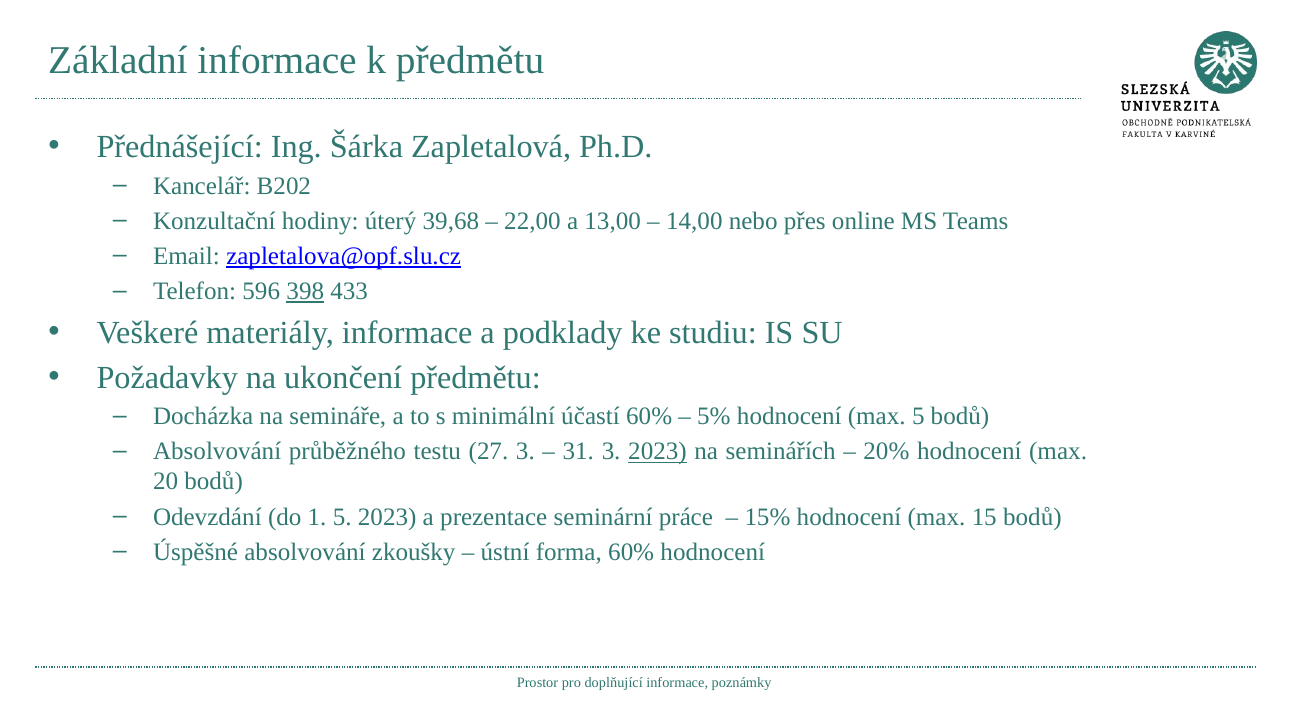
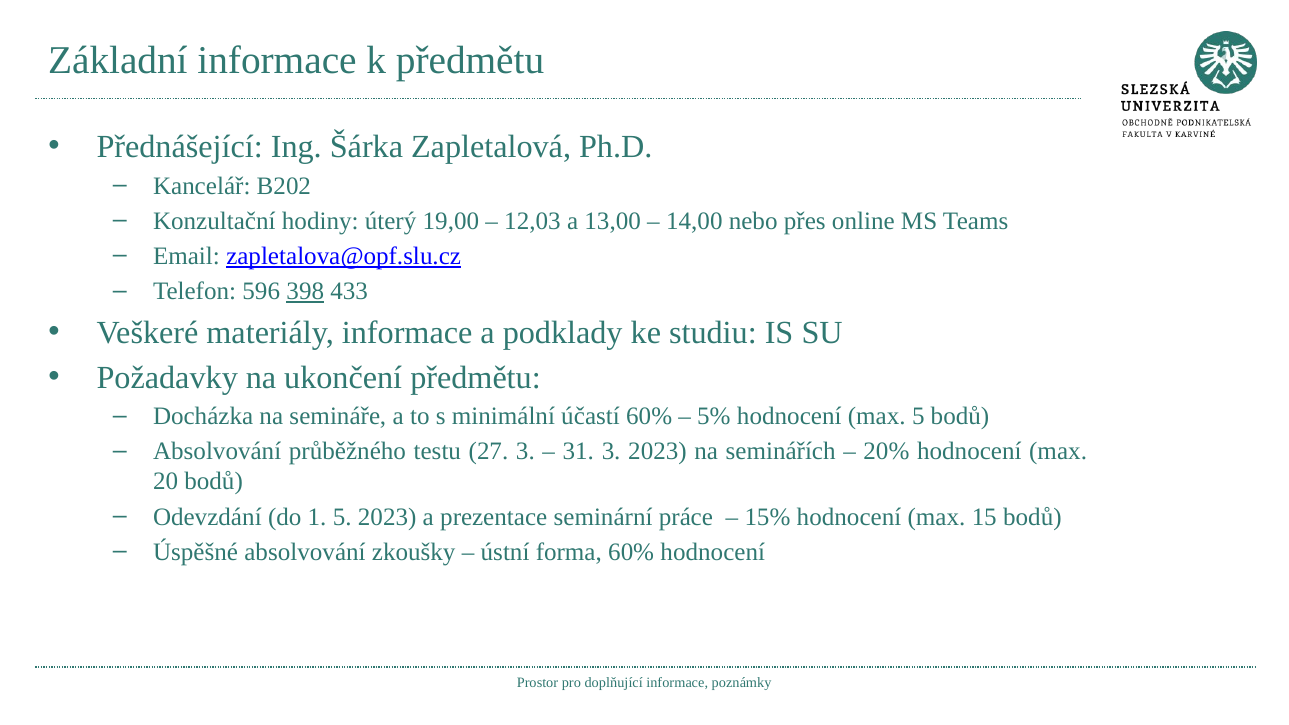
39,68: 39,68 -> 19,00
22,00: 22,00 -> 12,03
2023 at (658, 452) underline: present -> none
